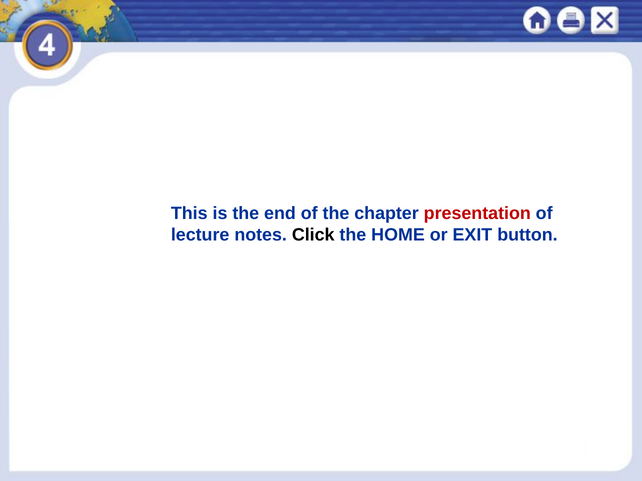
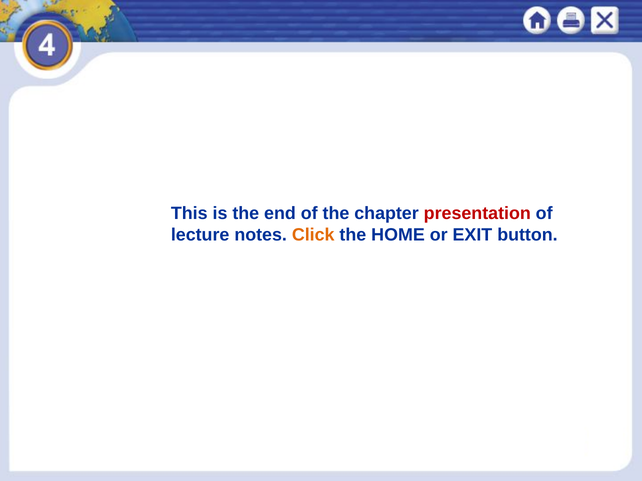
Click colour: black -> orange
